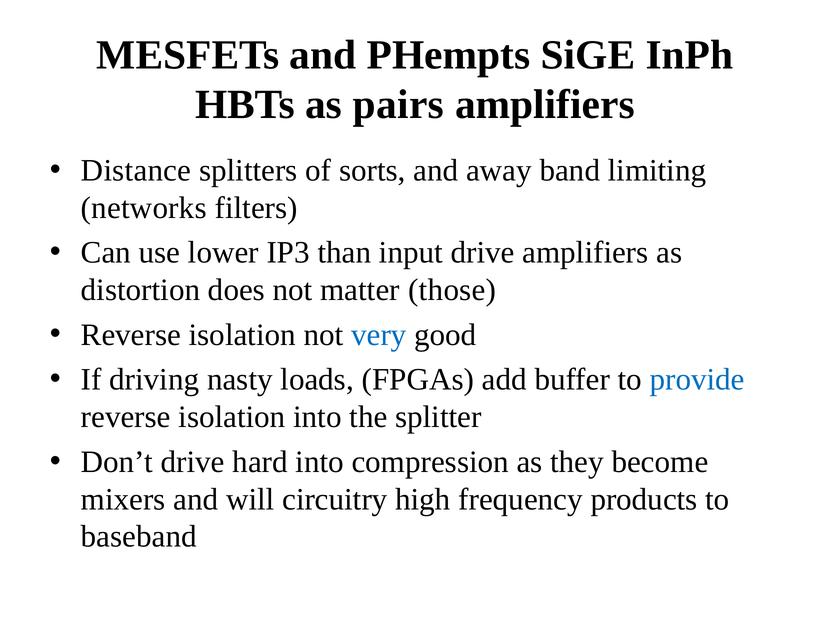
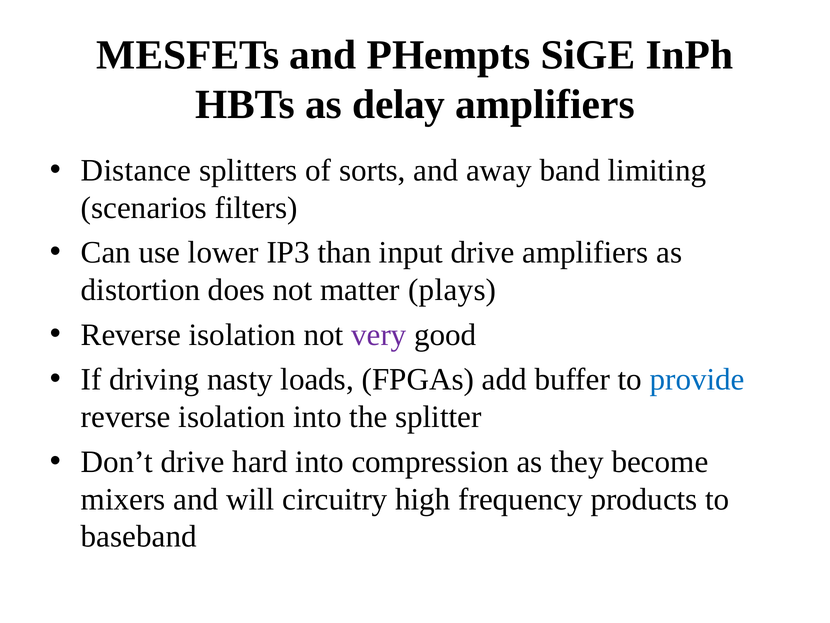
pairs: pairs -> delay
networks: networks -> scenarios
those: those -> plays
very colour: blue -> purple
